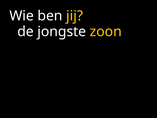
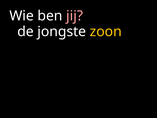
jij colour: yellow -> pink
